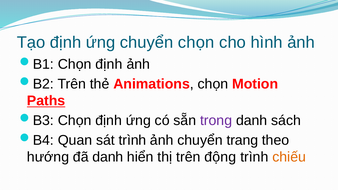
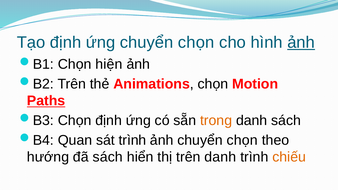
ảnh at (301, 42) underline: none -> present
định at (109, 64): định -> hiện
trong colour: purple -> orange
ảnh chuyển trang: trang -> chọn
đã danh: danh -> sách
trên động: động -> danh
